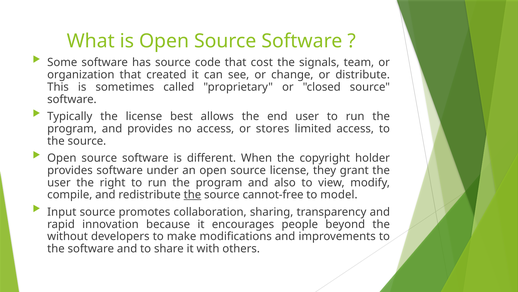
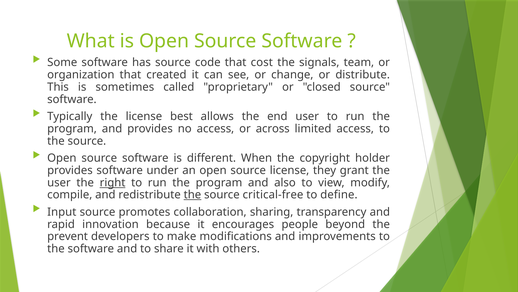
stores: stores -> across
right underline: none -> present
cannot-free: cannot-free -> critical-free
model: model -> define
without: without -> prevent
